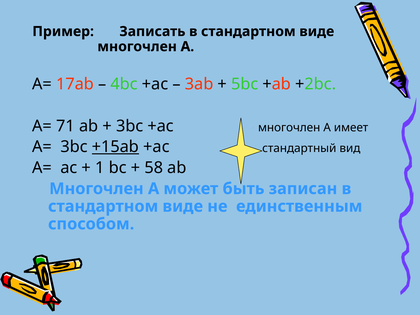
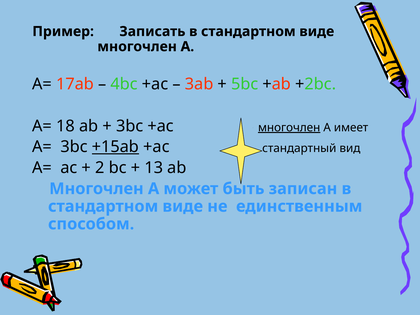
71: 71 -> 18
многочлен at (289, 127) underline: none -> present
1: 1 -> 2
58: 58 -> 13
